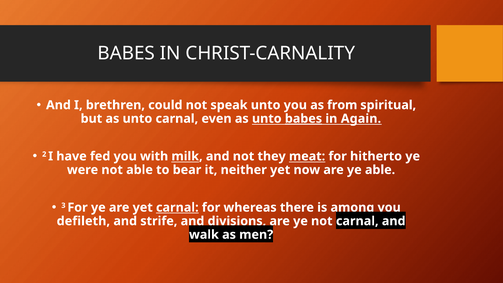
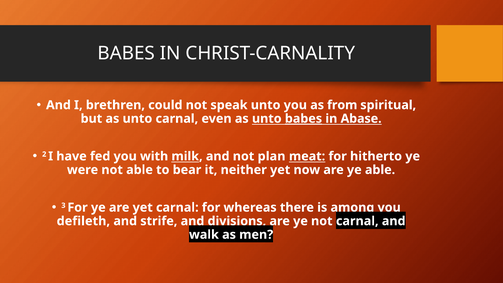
Again: Again -> Abase
they: they -> plan
carnal at (177, 207) underline: present -> none
